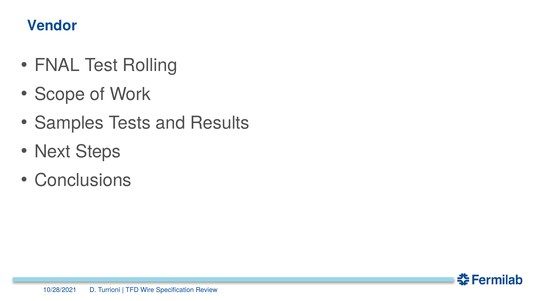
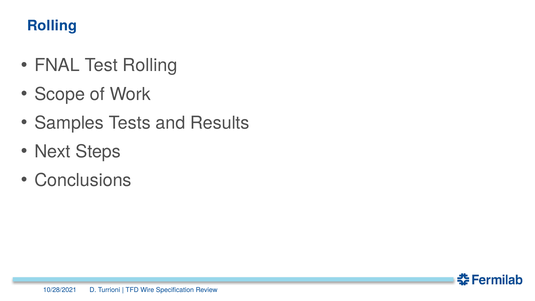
Vendor at (52, 26): Vendor -> Rolling
